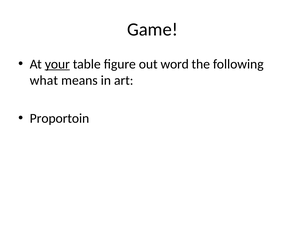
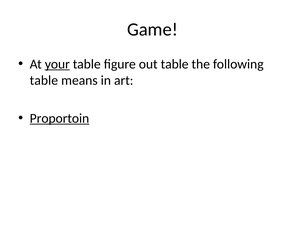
out word: word -> table
what at (44, 80): what -> table
Proportoin underline: none -> present
